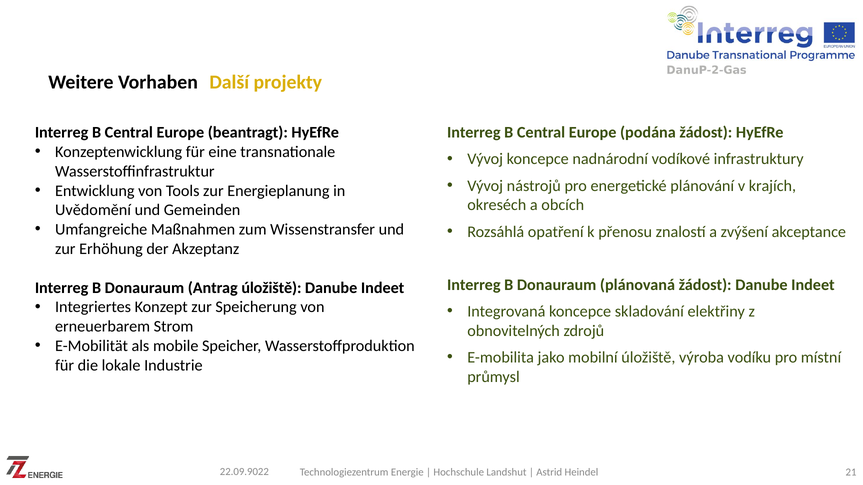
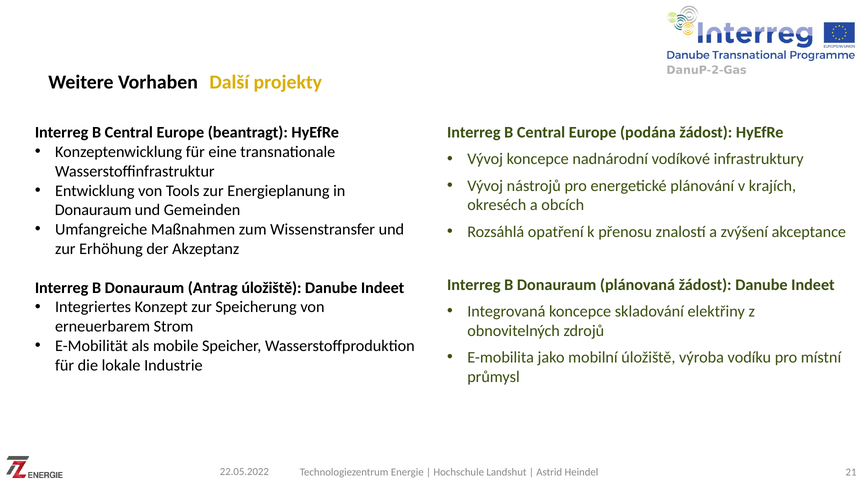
Uvědomění at (93, 210): Uvědomění -> Donauraum
22.09.9022: 22.09.9022 -> 22.05.2022
